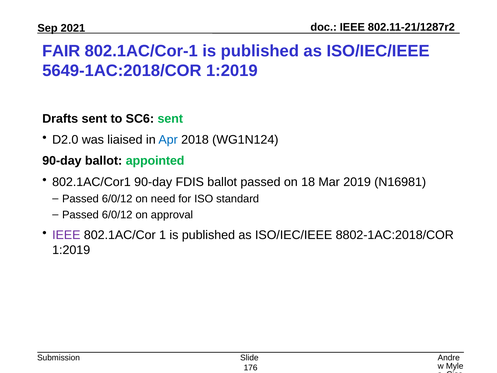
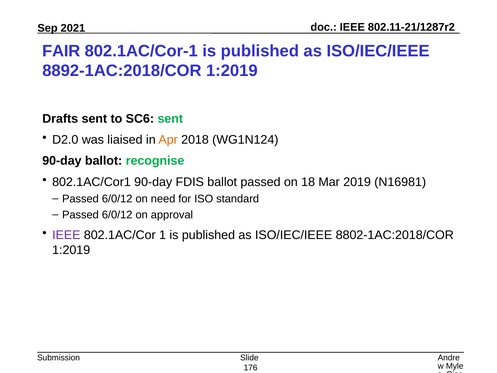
5649-1AC:2018/COR: 5649-1AC:2018/COR -> 8892-1AC:2018/COR
Apr colour: blue -> orange
appointed: appointed -> recognise
